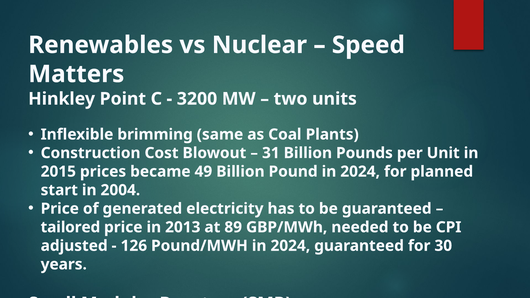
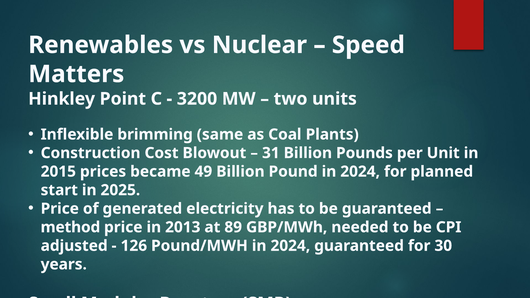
2004: 2004 -> 2025
tailored: tailored -> method
